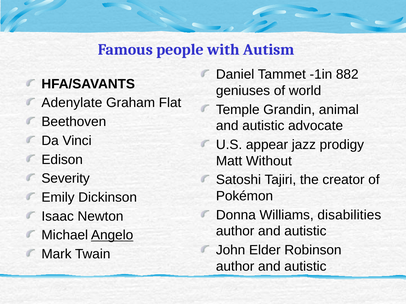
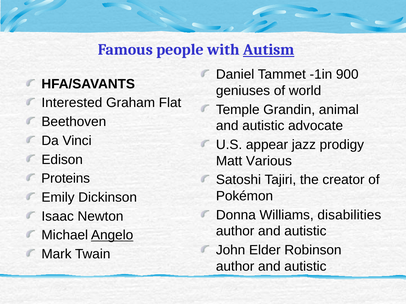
Autism underline: none -> present
882: 882 -> 900
Adenylate: Adenylate -> Interested
Without: Without -> Various
Severity: Severity -> Proteins
